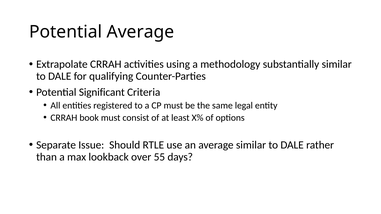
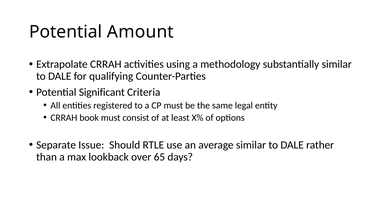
Potential Average: Average -> Amount
55: 55 -> 65
